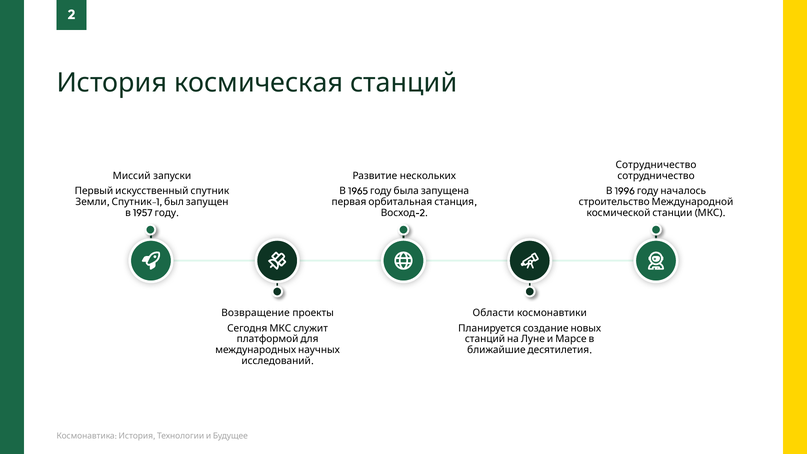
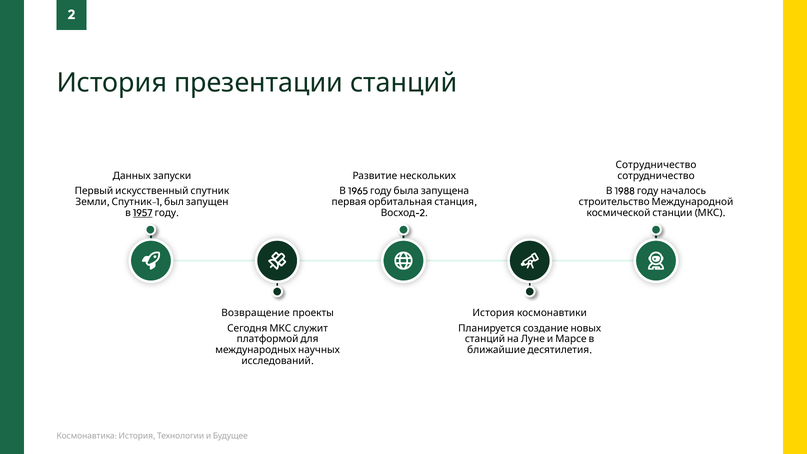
космическая: космическая -> презентации
Миссий: Миссий -> Данных
1996: 1996 -> 1988
1957 underline: none -> present
Области at (493, 313): Области -> История
